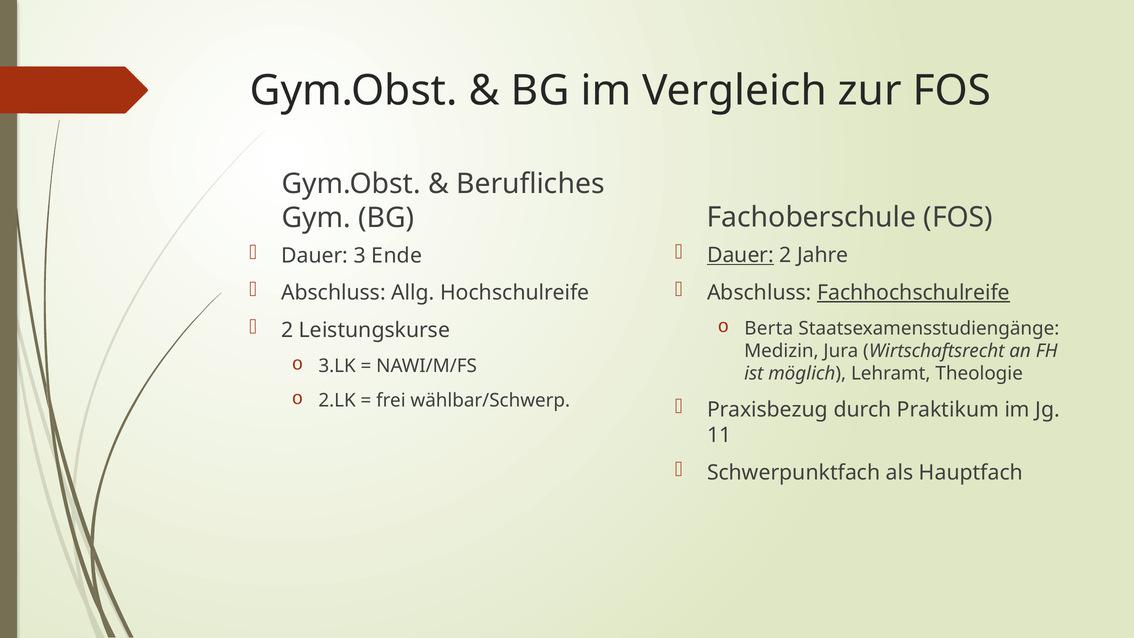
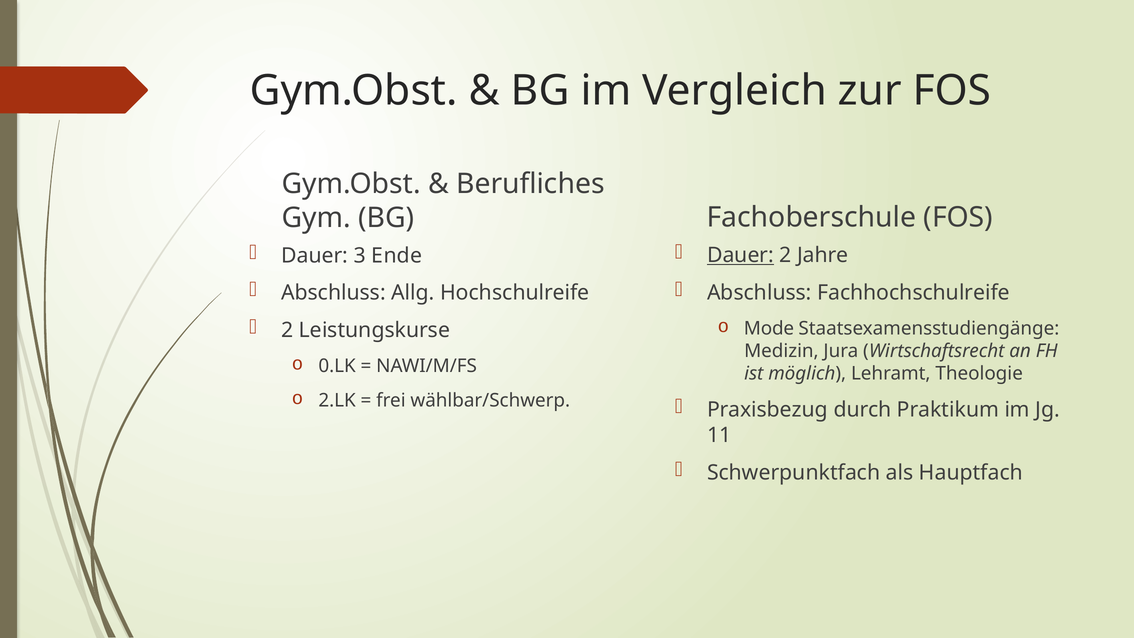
Fachhochschulreife underline: present -> none
Berta: Berta -> Mode
3.LK: 3.LK -> 0.LK
